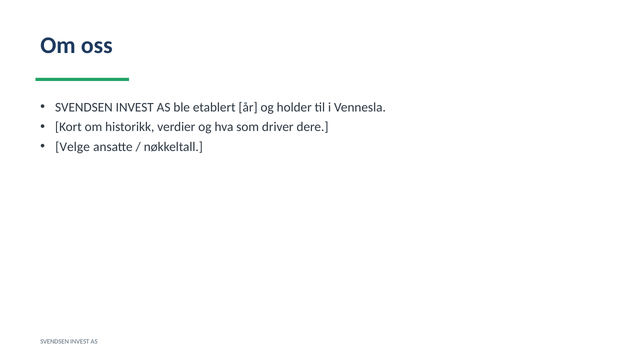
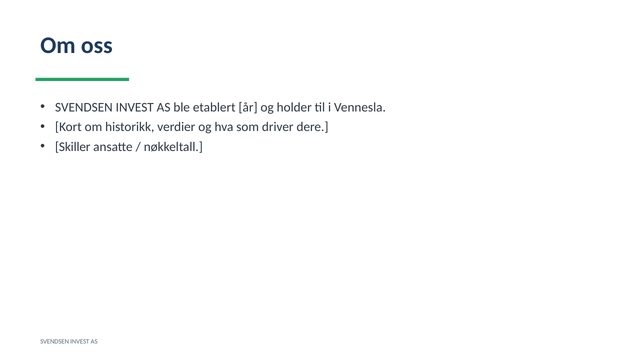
Velge: Velge -> Skiller
